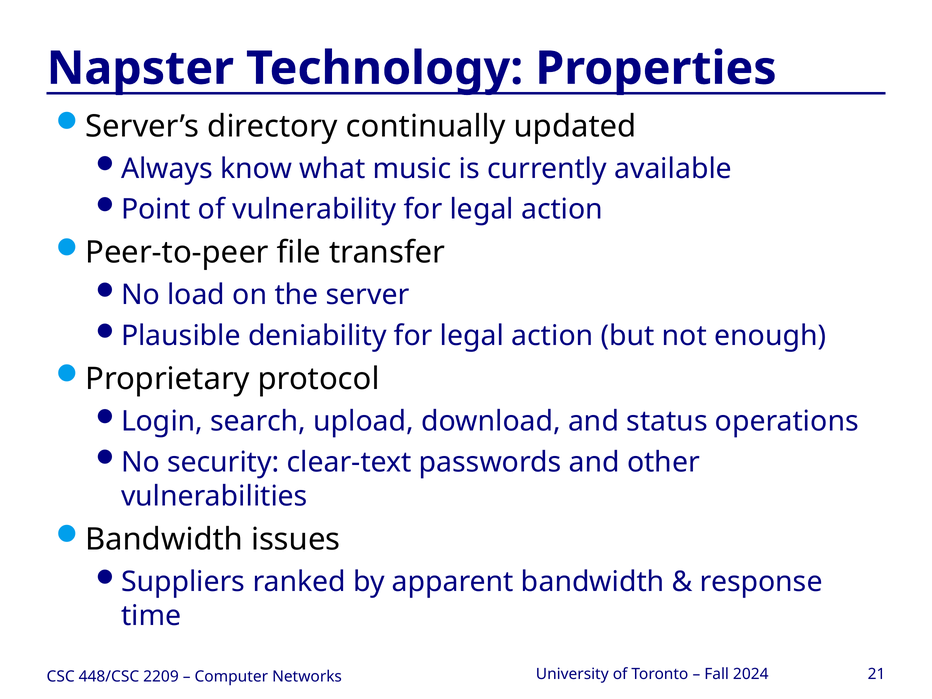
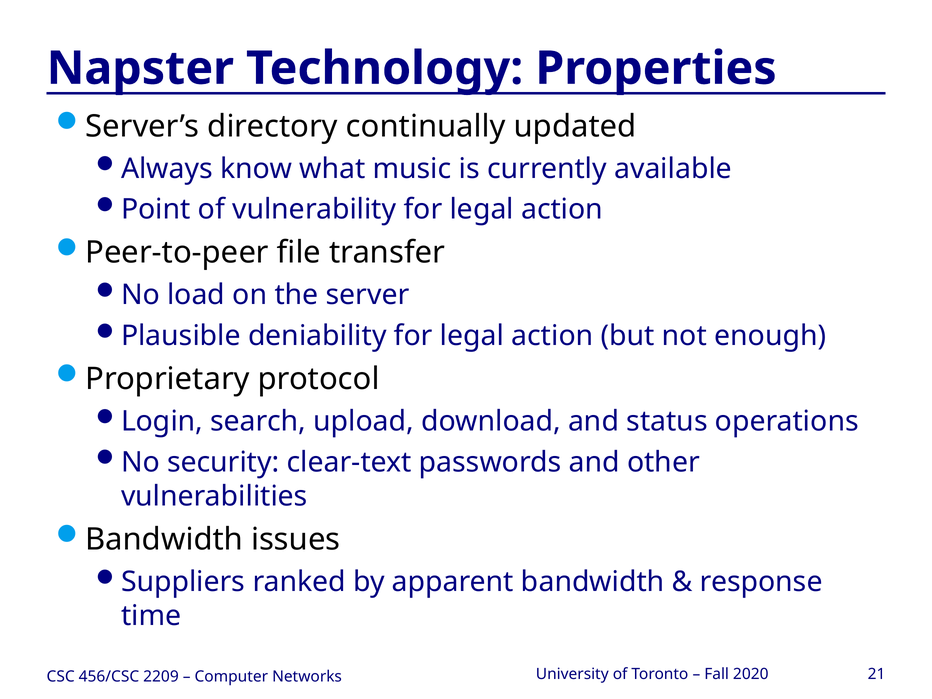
2024: 2024 -> 2020
448/CSC: 448/CSC -> 456/CSC
